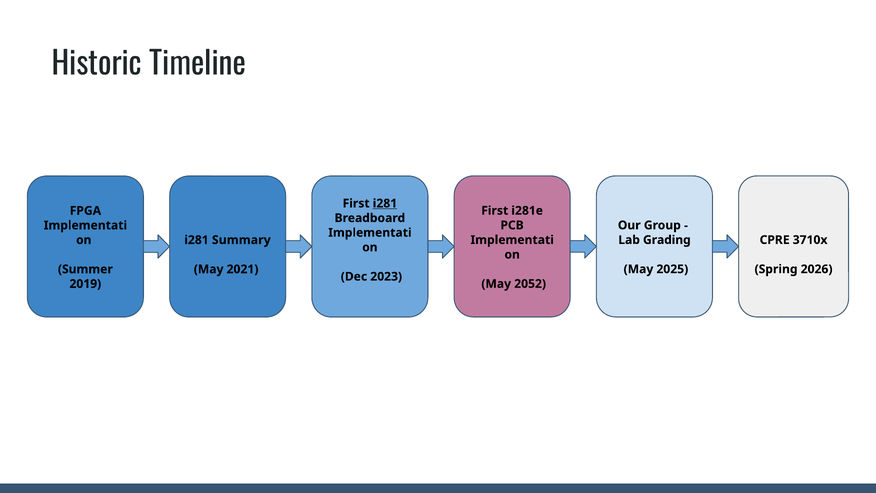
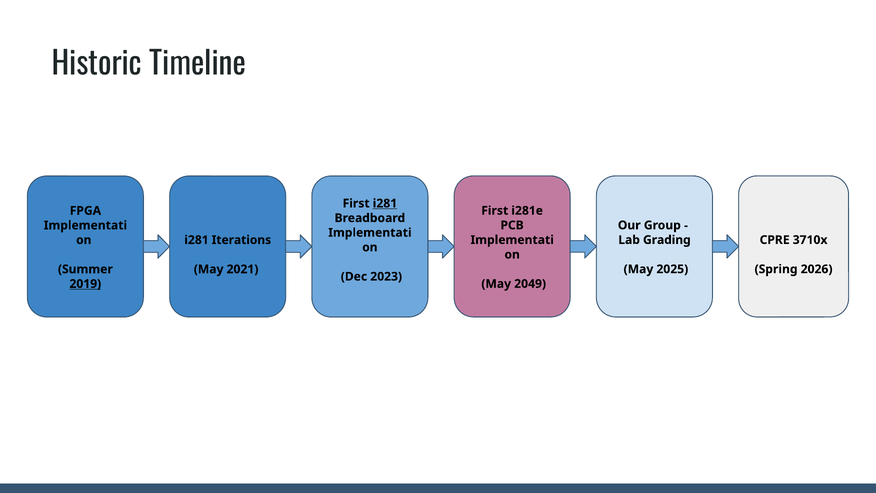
Summary: Summary -> Iterations
2052: 2052 -> 2049
2019 underline: none -> present
